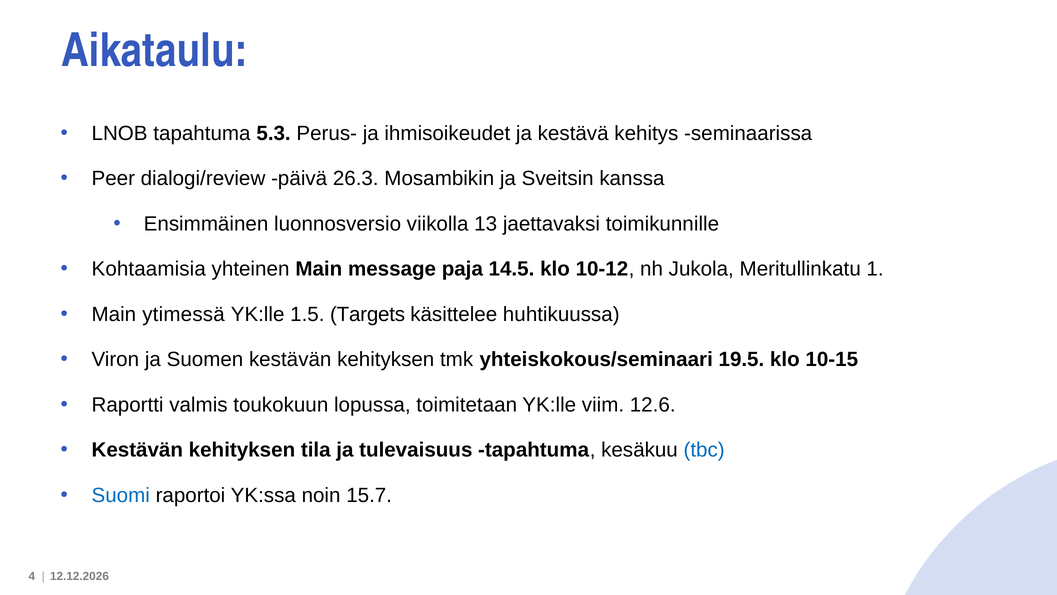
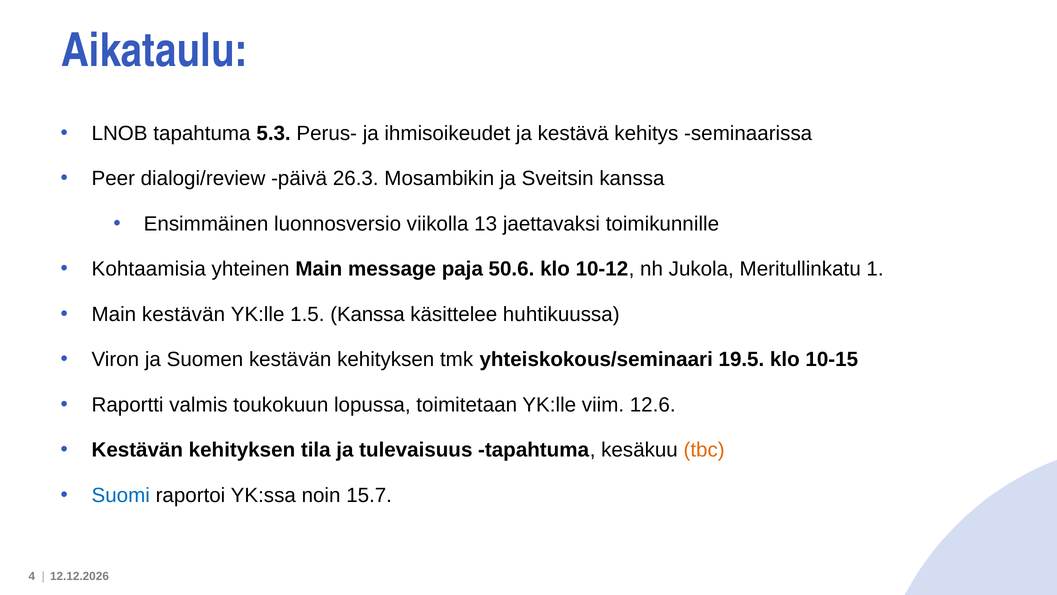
14.5: 14.5 -> 50.6
Main ytimessä: ytimessä -> kestävän
1.5 Targets: Targets -> Kanssa
tbc colour: blue -> orange
